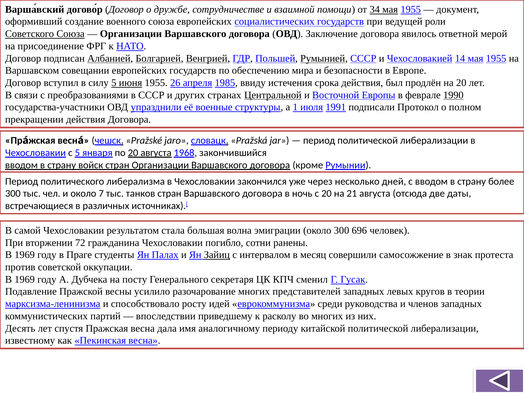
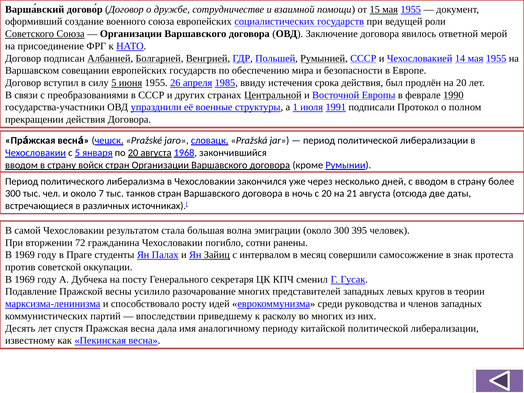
34: 34 -> 15
696: 696 -> 395
